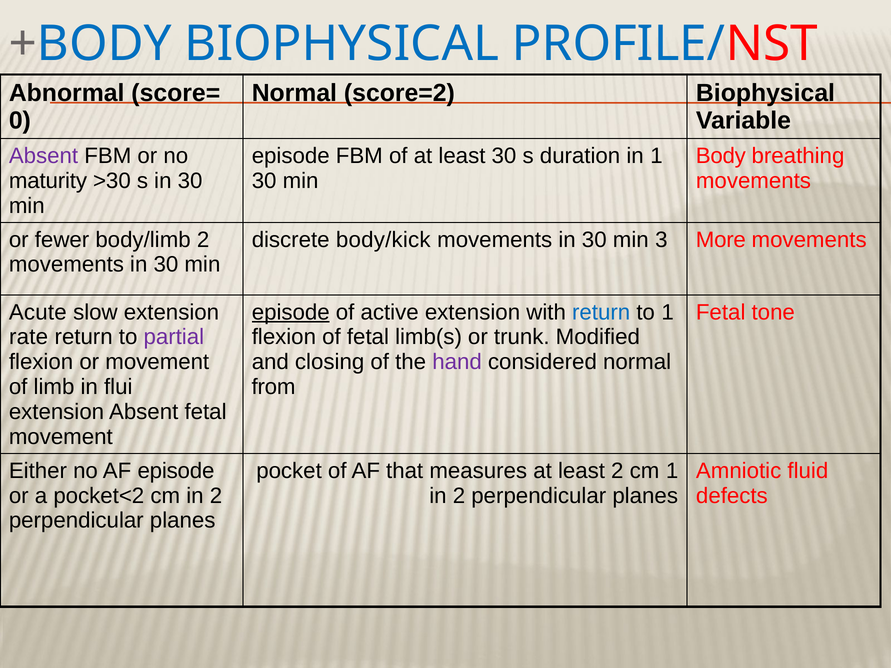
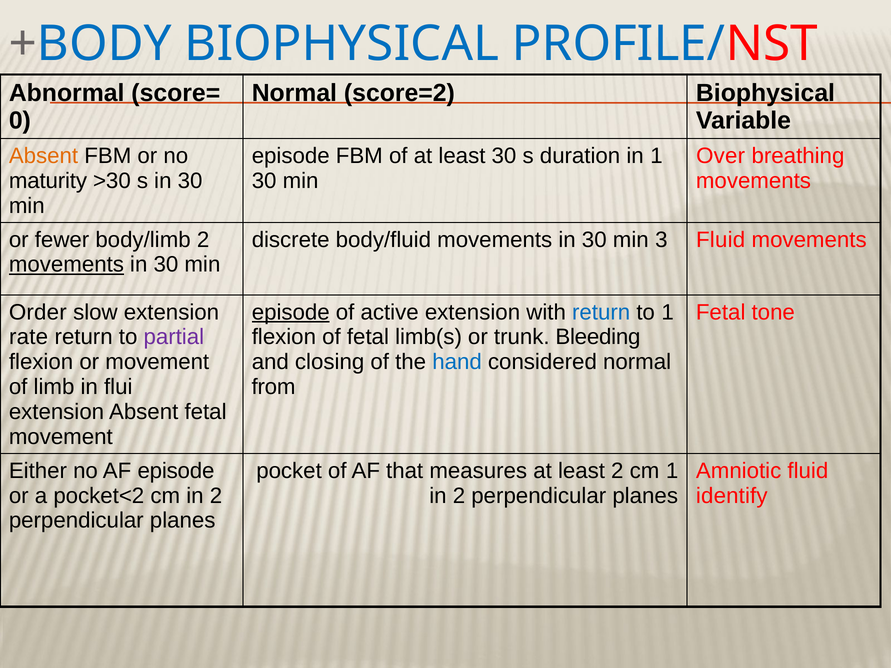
Absent at (44, 156) colour: purple -> orange
Body at (721, 156): Body -> Over
body/kick: body/kick -> body/fluid
min More: More -> Fluid
movements at (66, 265) underline: none -> present
Acute: Acute -> Order
Modified: Modified -> Bleeding
hand colour: purple -> blue
defects: defects -> identify
